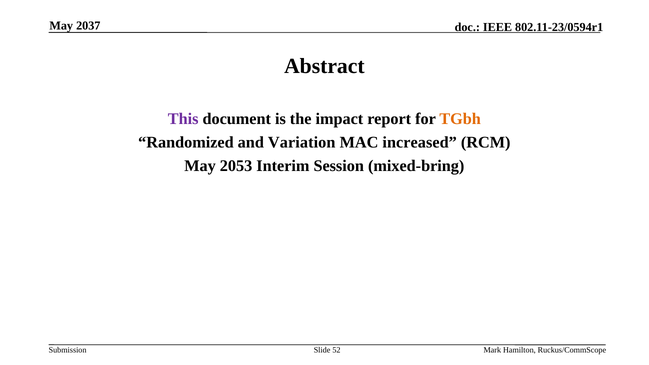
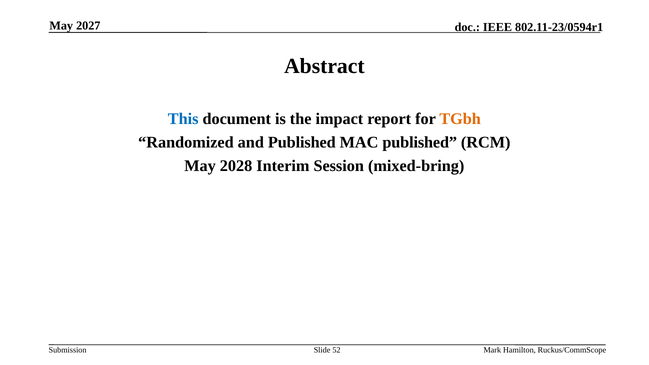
2037: 2037 -> 2027
This colour: purple -> blue
and Variation: Variation -> Published
MAC increased: increased -> published
2053: 2053 -> 2028
